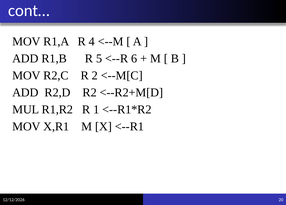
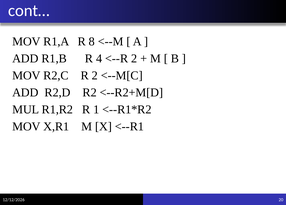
4: 4 -> 8
5: 5 -> 4
<--R 6: 6 -> 2
